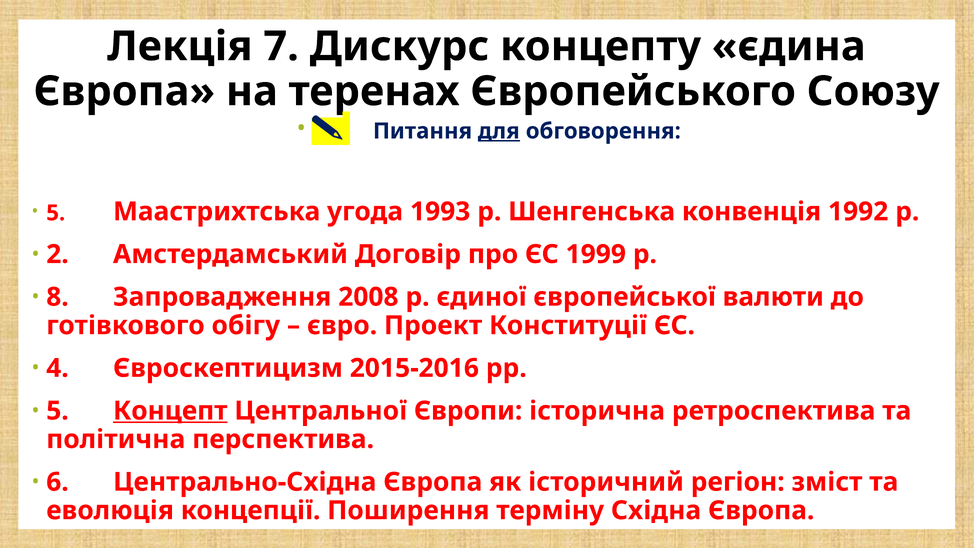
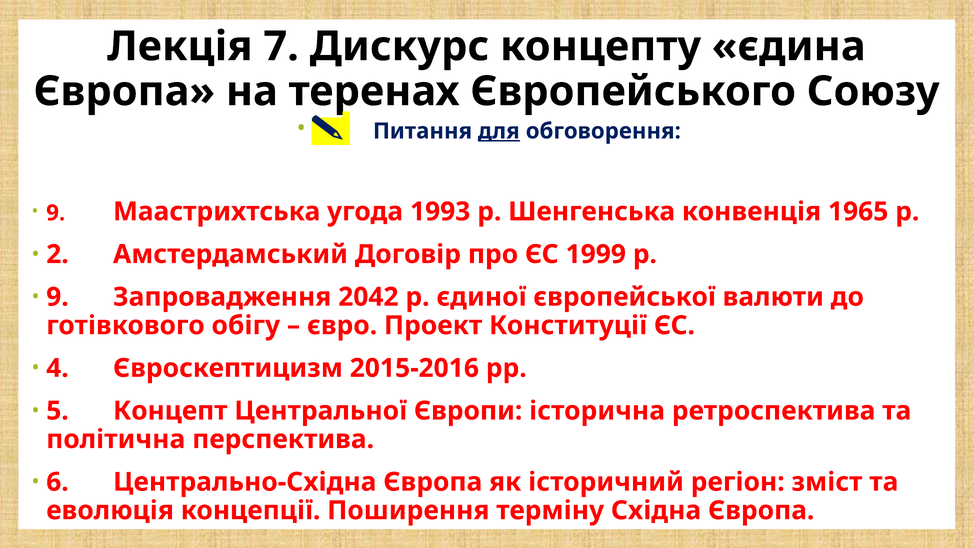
5 at (56, 213): 5 -> 9
1992: 1992 -> 1965
8 at (57, 297): 8 -> 9
2008: 2008 -> 2042
Концепт underline: present -> none
